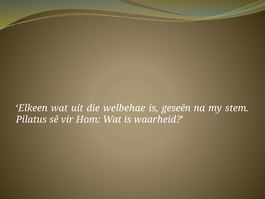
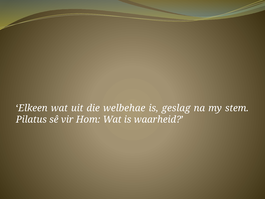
geseën: geseën -> geslag
